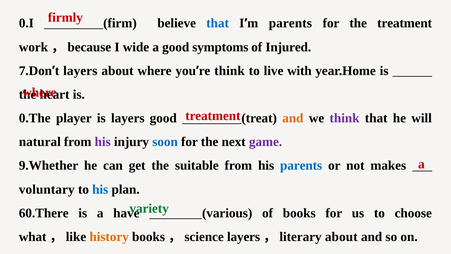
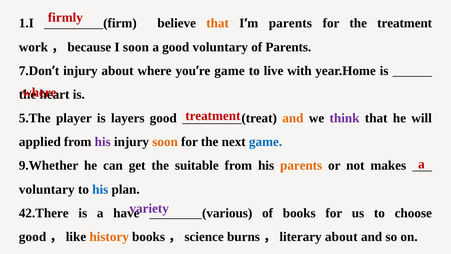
0.I: 0.I -> 1.I
that at (218, 23) colour: blue -> orange
I wide: wide -> soon
good symptoms: symptoms -> voluntary
of Injured: Injured -> Parents
layers at (80, 71): layers -> injury
think at (230, 71): think -> game
0.The: 0.The -> 5.The
natural: natural -> applied
soon at (165, 142) colour: blue -> orange
game at (266, 142) colour: purple -> blue
parents at (301, 165) colour: blue -> orange
variety colour: green -> purple
60.There: 60.There -> 42.There
what at (33, 237): what -> good
layers at (244, 237): layers -> burns
